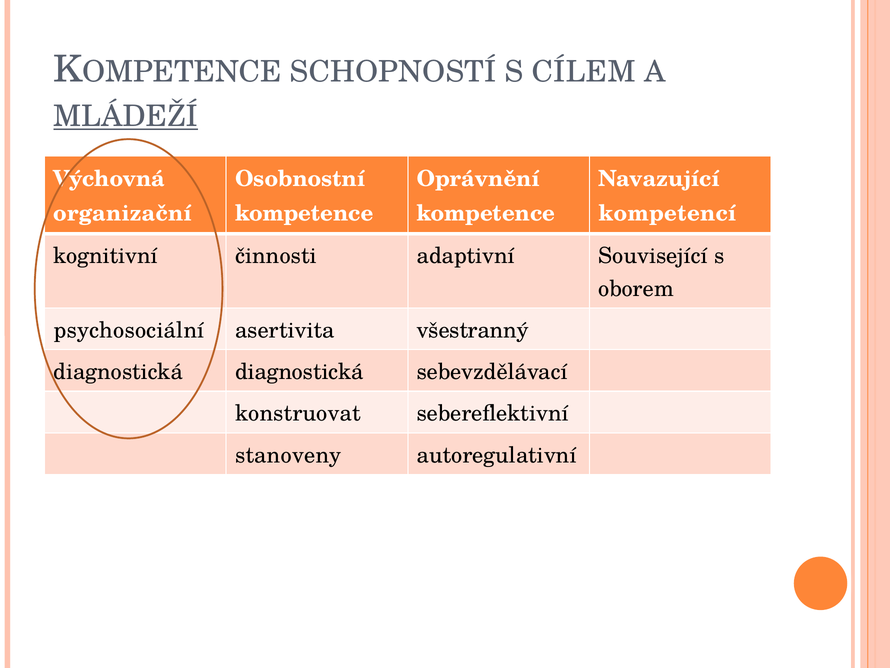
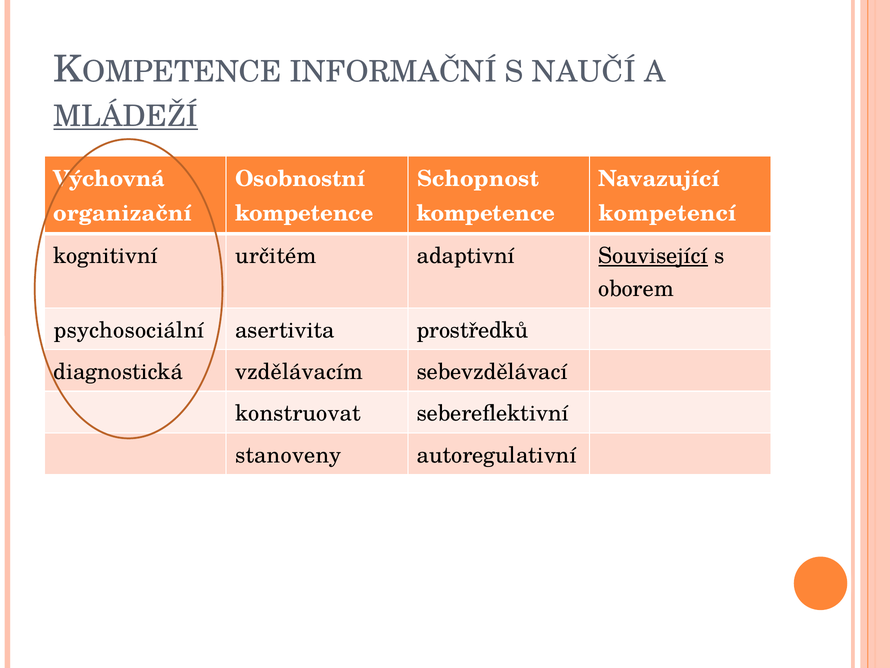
SCHOPNOSTÍ: SCHOPNOSTÍ -> INFORMAČNÍ
CÍLEM: CÍLEM -> NAUČÍ
Oprávnění: Oprávnění -> Schopnost
činnosti: činnosti -> určitém
Související underline: none -> present
všestranný: všestranný -> prostředků
diagnostická diagnostická: diagnostická -> vzdělávacím
